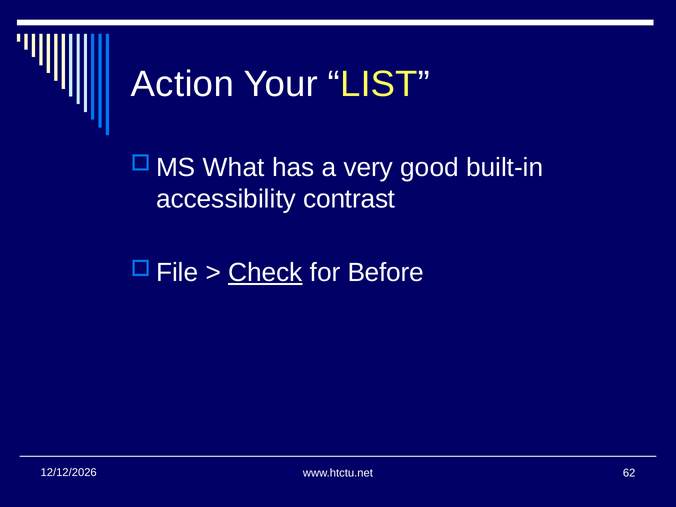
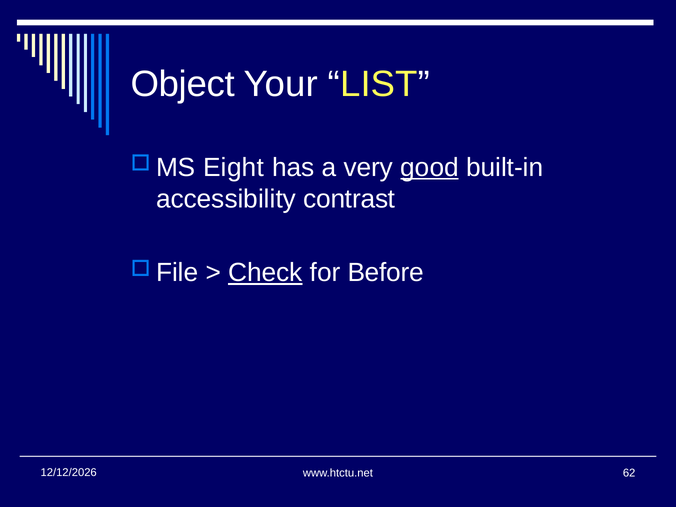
Action: Action -> Object
What: What -> Eight
good underline: none -> present
